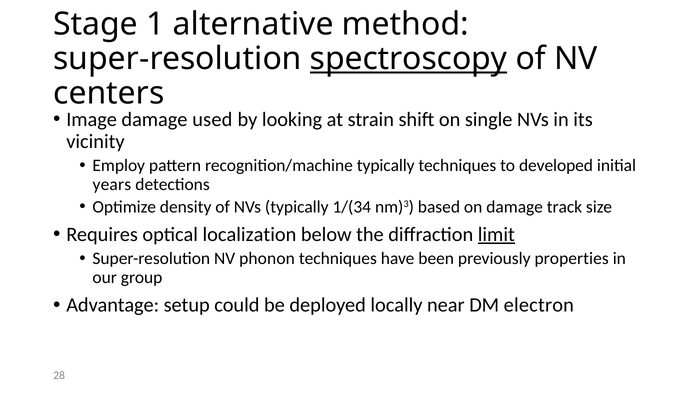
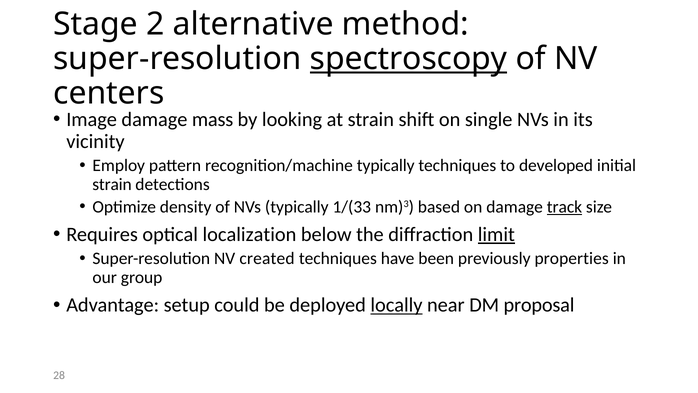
1: 1 -> 2
used: used -> mass
years at (112, 184): years -> strain
1/(34: 1/(34 -> 1/(33
track underline: none -> present
phonon: phonon -> created
locally underline: none -> present
electron: electron -> proposal
